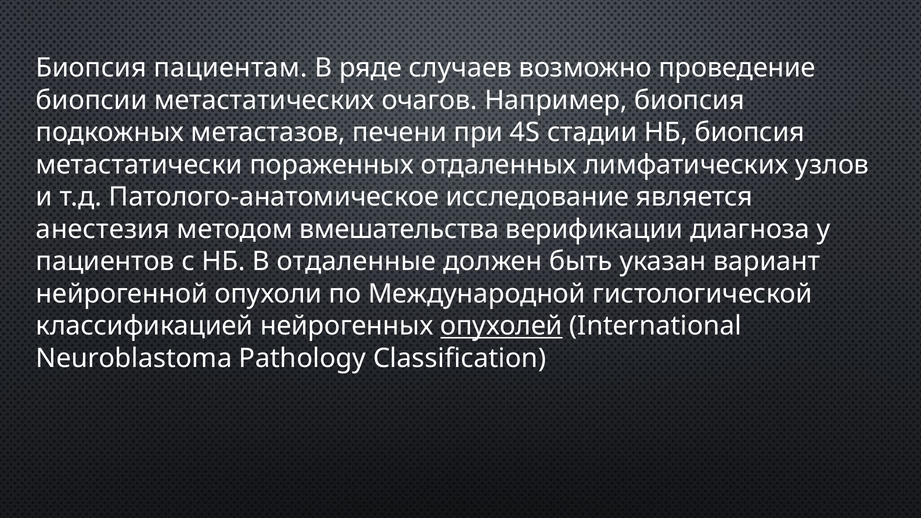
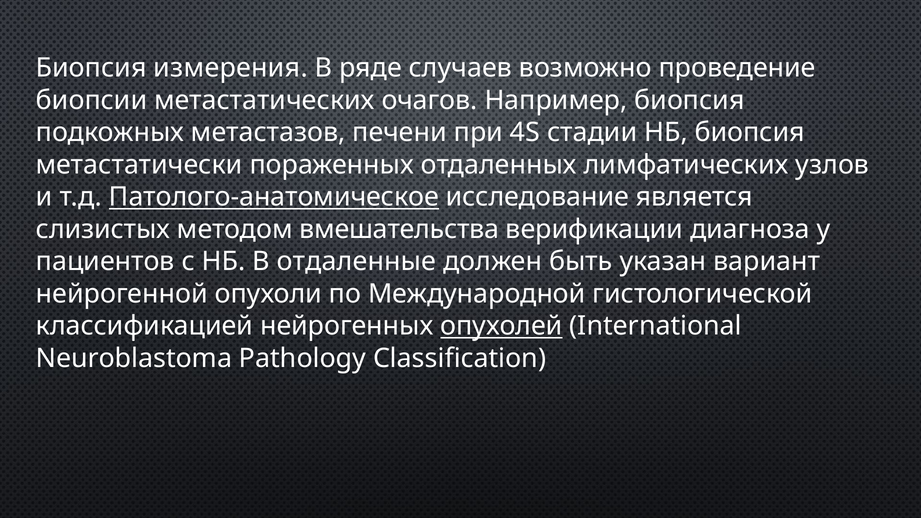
пациентам: пациентам -> измерения
Патолого-анатомическое underline: none -> present
анестезия: анестезия -> слизистых
